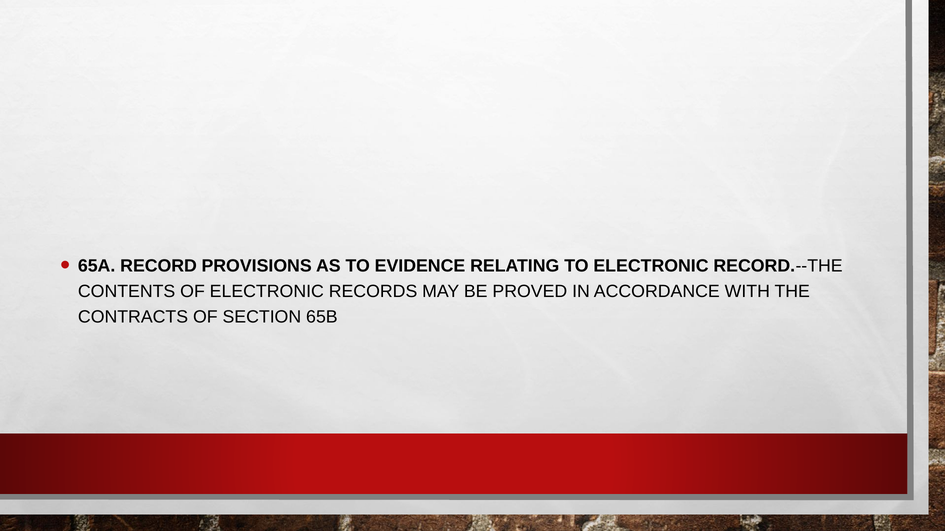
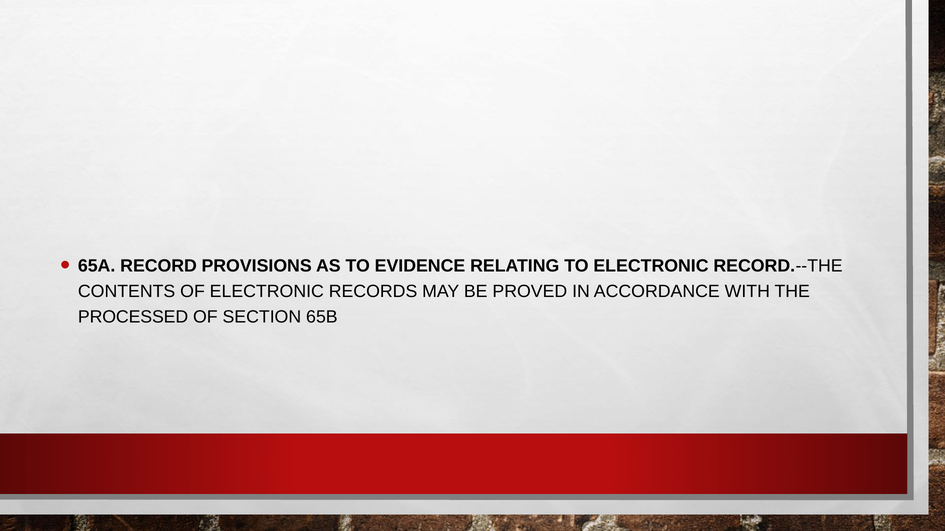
CONTRACTS: CONTRACTS -> PROCESSED
